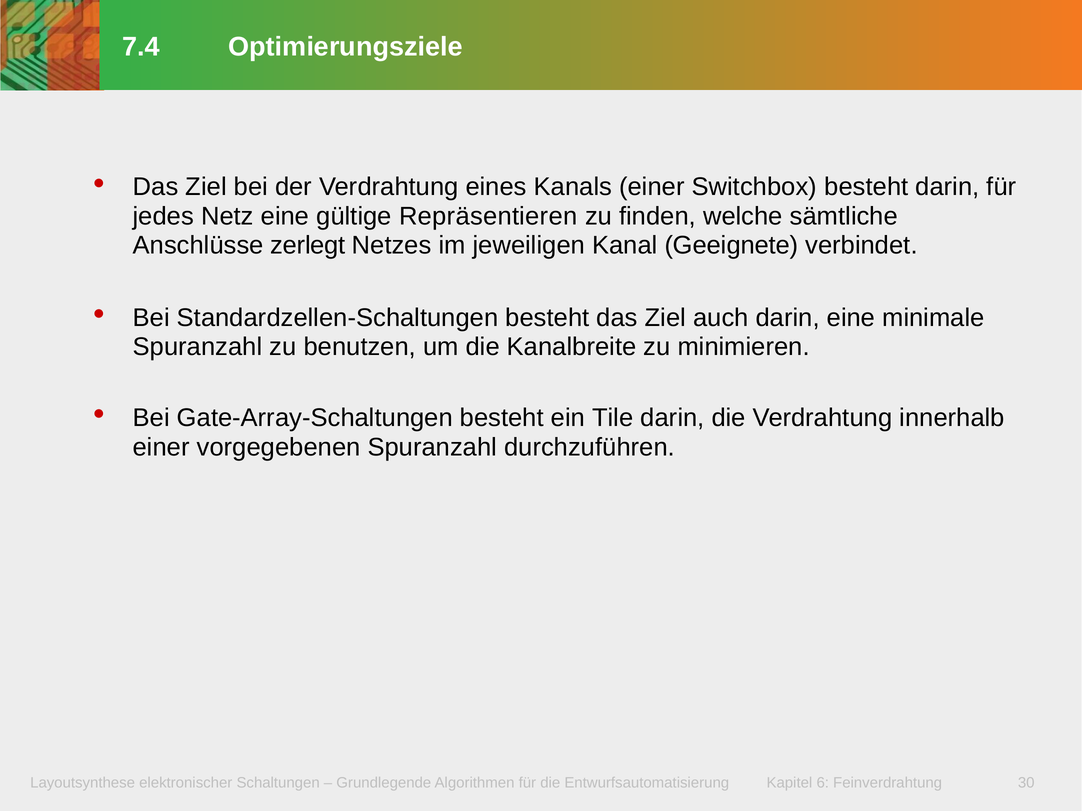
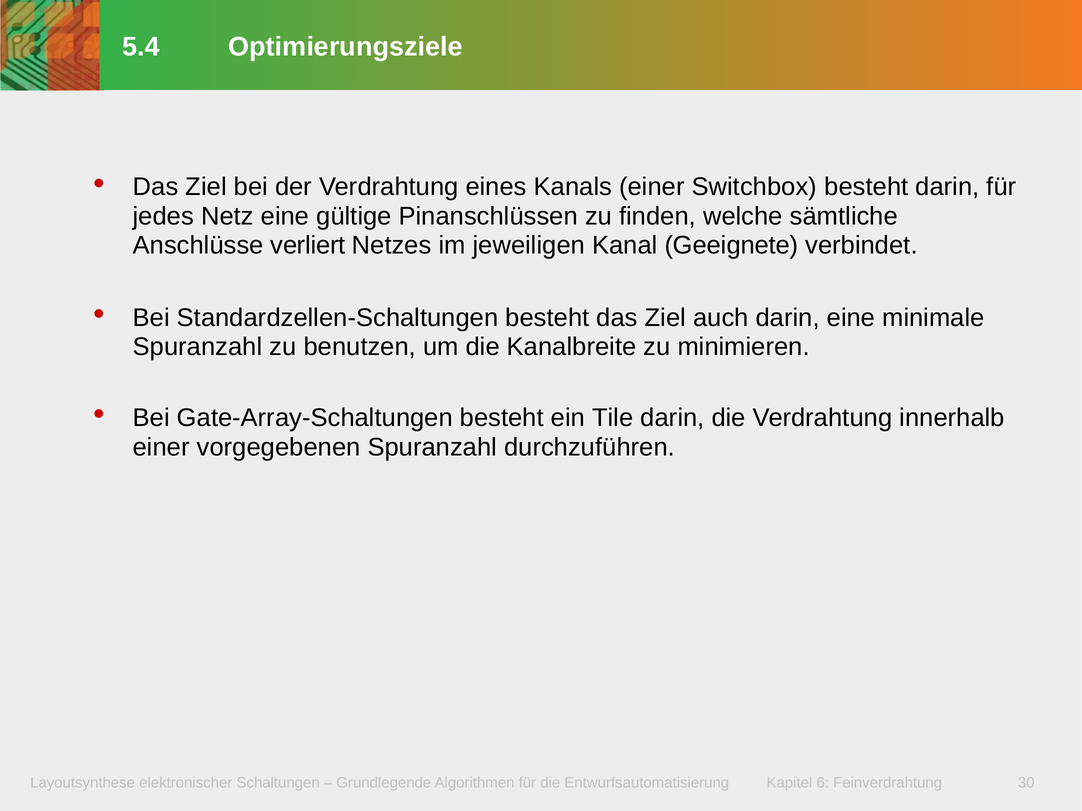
7.4: 7.4 -> 5.4
Repräsentieren: Repräsentieren -> Pinanschlüssen
zerlegt: zerlegt -> verliert
